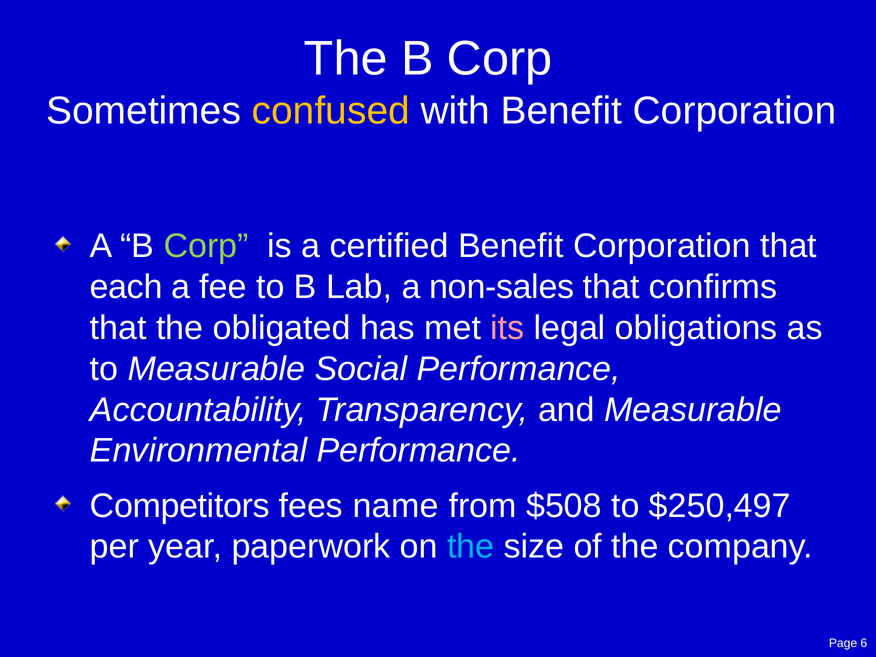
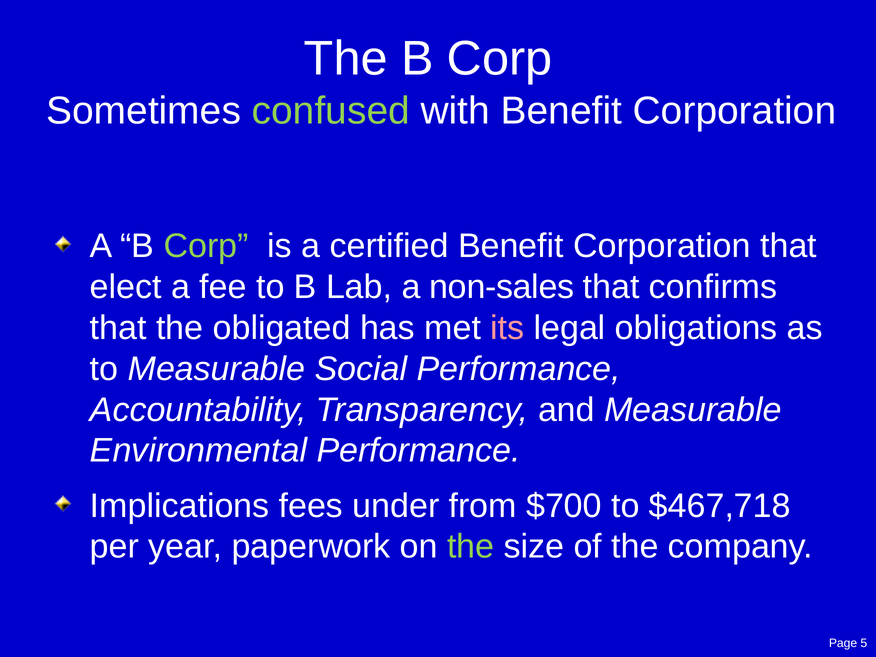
confused colour: yellow -> light green
each: each -> elect
Competitors: Competitors -> Implications
name: name -> under
$508: $508 -> $700
$250,497: $250,497 -> $467,718
the at (471, 547) colour: light blue -> light green
6: 6 -> 5
